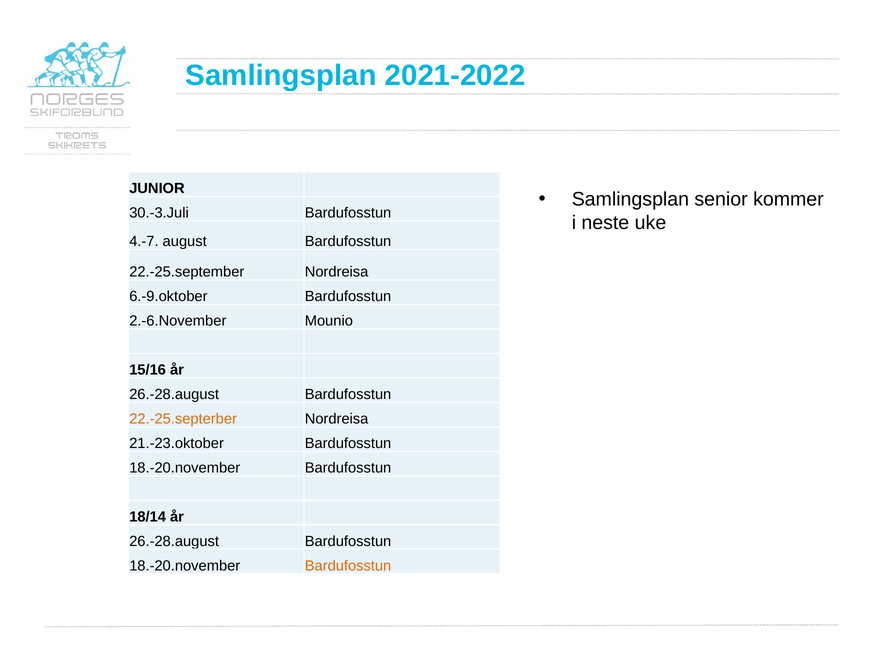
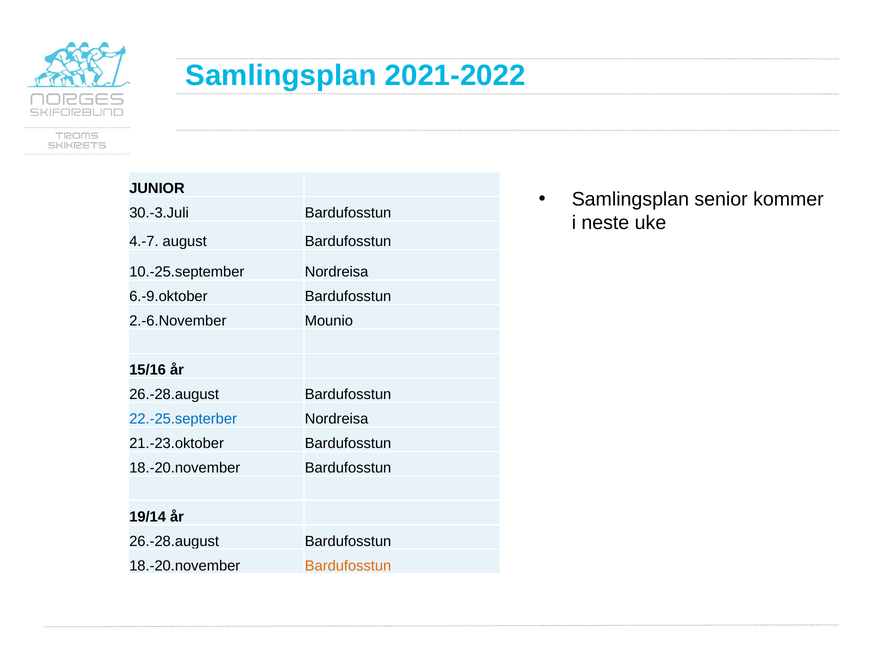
22.-25.september: 22.-25.september -> 10.-25.september
22.-25.septerber colour: orange -> blue
18/14: 18/14 -> 19/14
